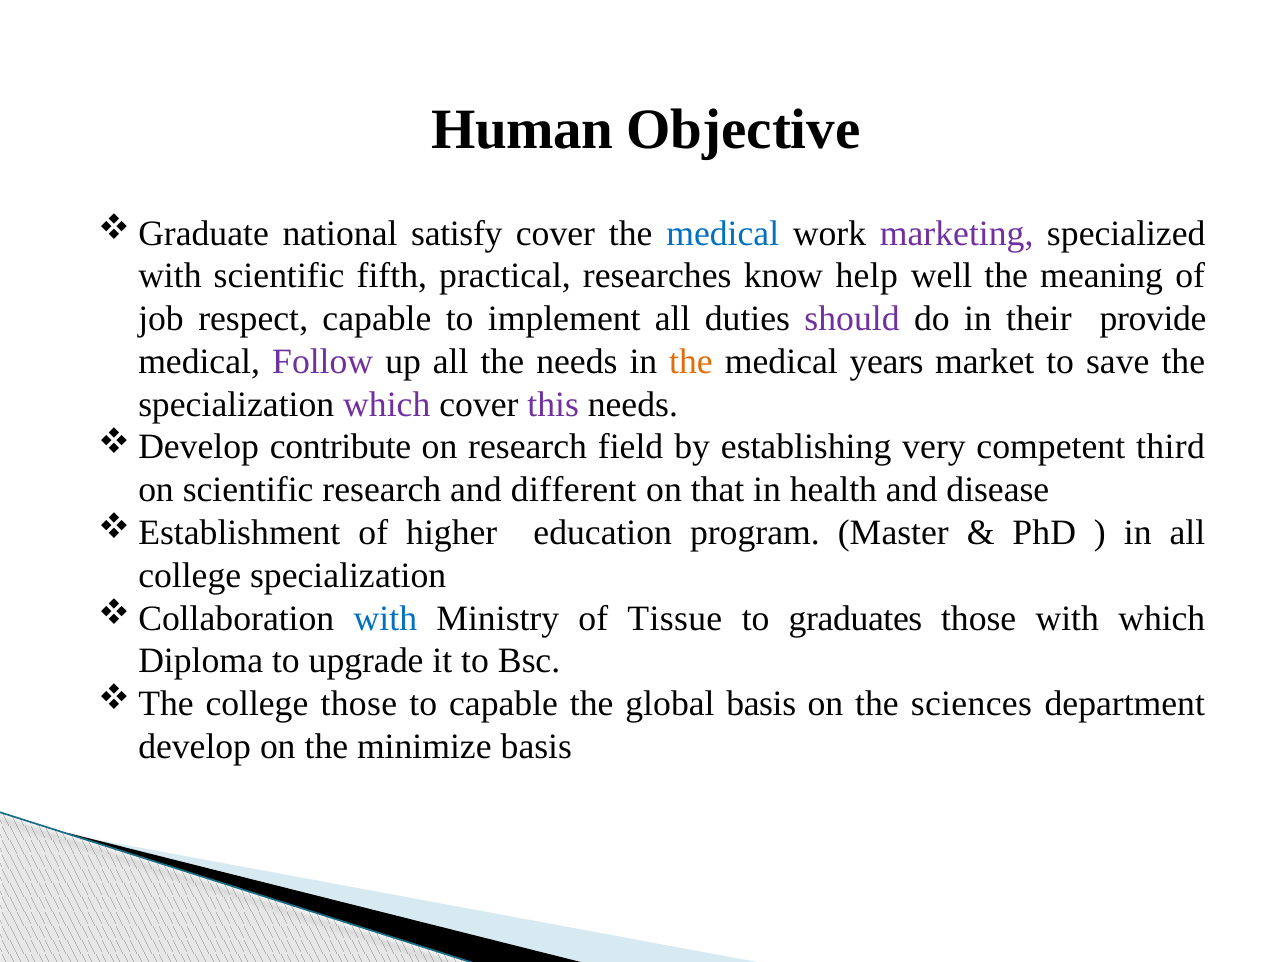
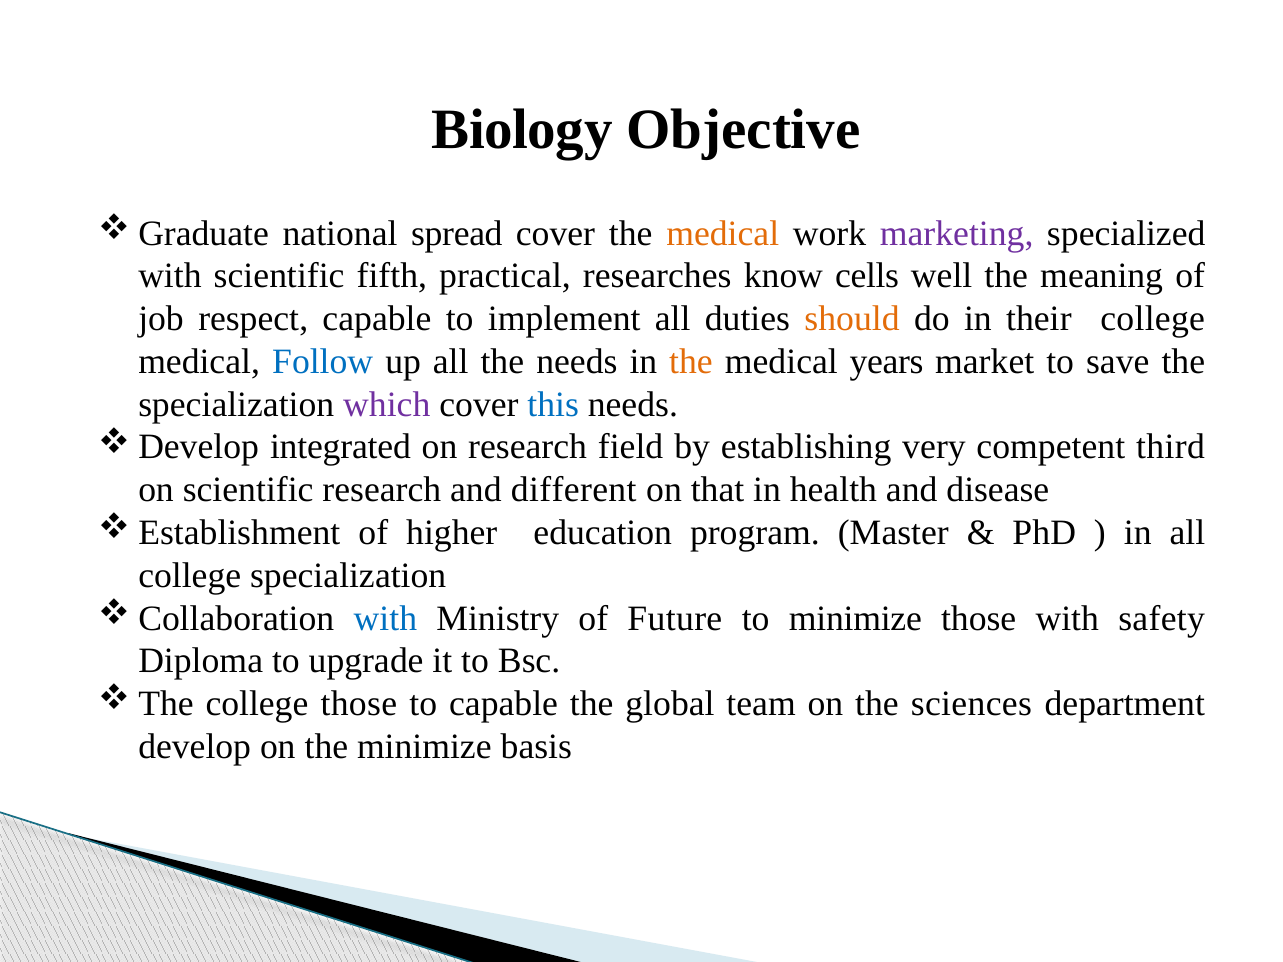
Human: Human -> Biology
satisfy: satisfy -> spread
medical at (723, 233) colour: blue -> orange
help: help -> cells
should colour: purple -> orange
their provide: provide -> college
Follow colour: purple -> blue
this colour: purple -> blue
contribute: contribute -> integrated
Tissue: Tissue -> Future
to graduates: graduates -> minimize
with which: which -> safety
global basis: basis -> team
